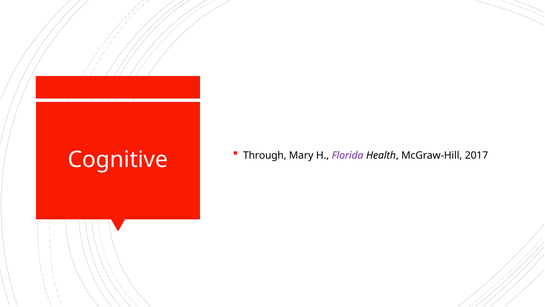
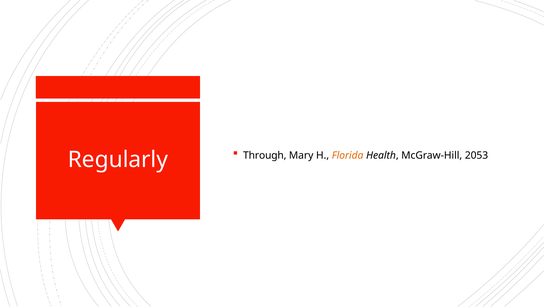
Cognitive: Cognitive -> Regularly
Florida colour: purple -> orange
2017: 2017 -> 2053
